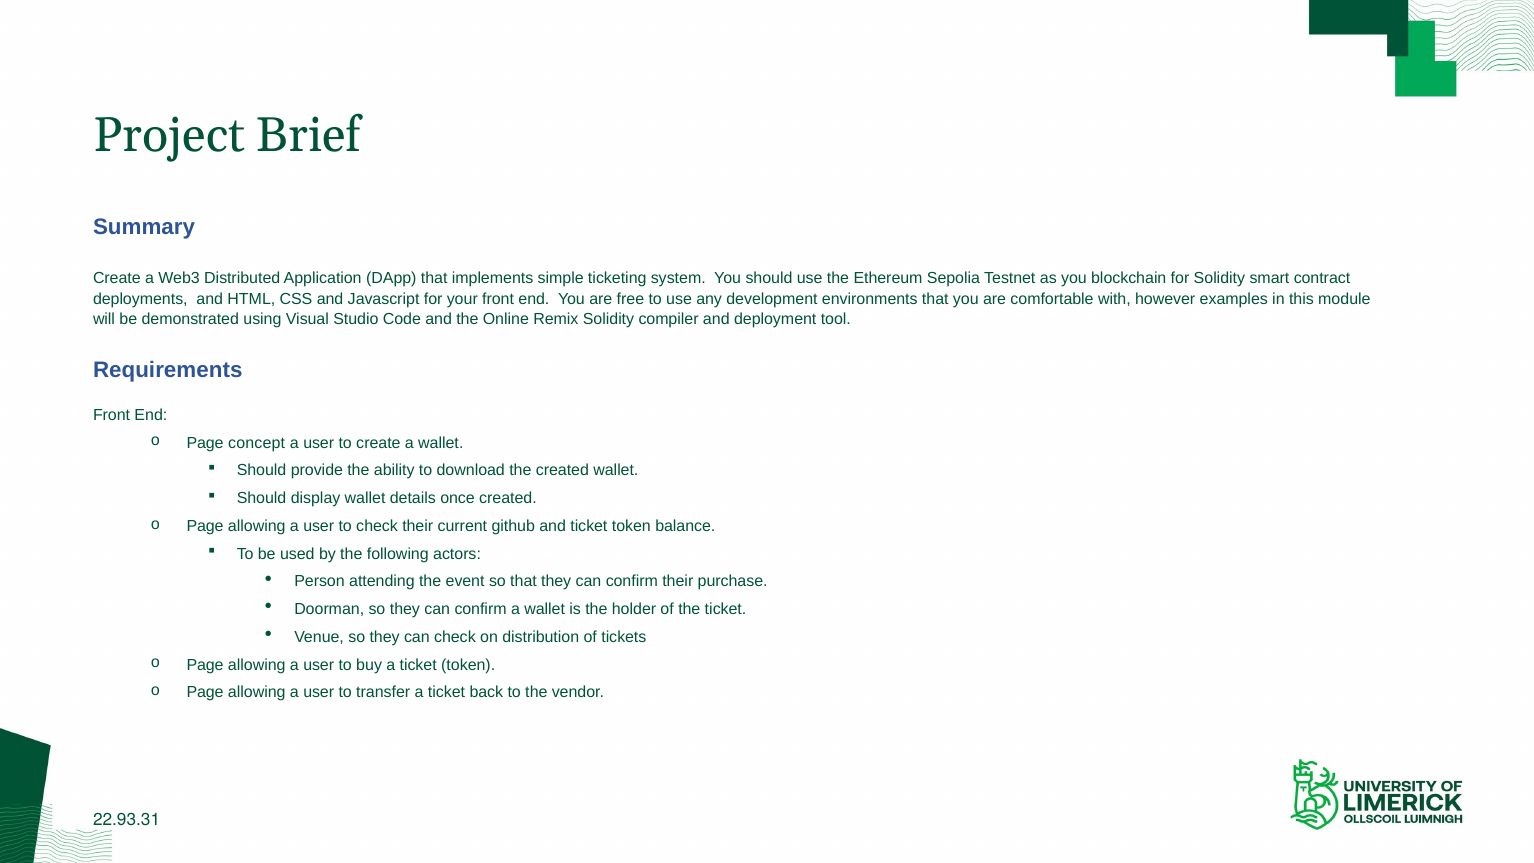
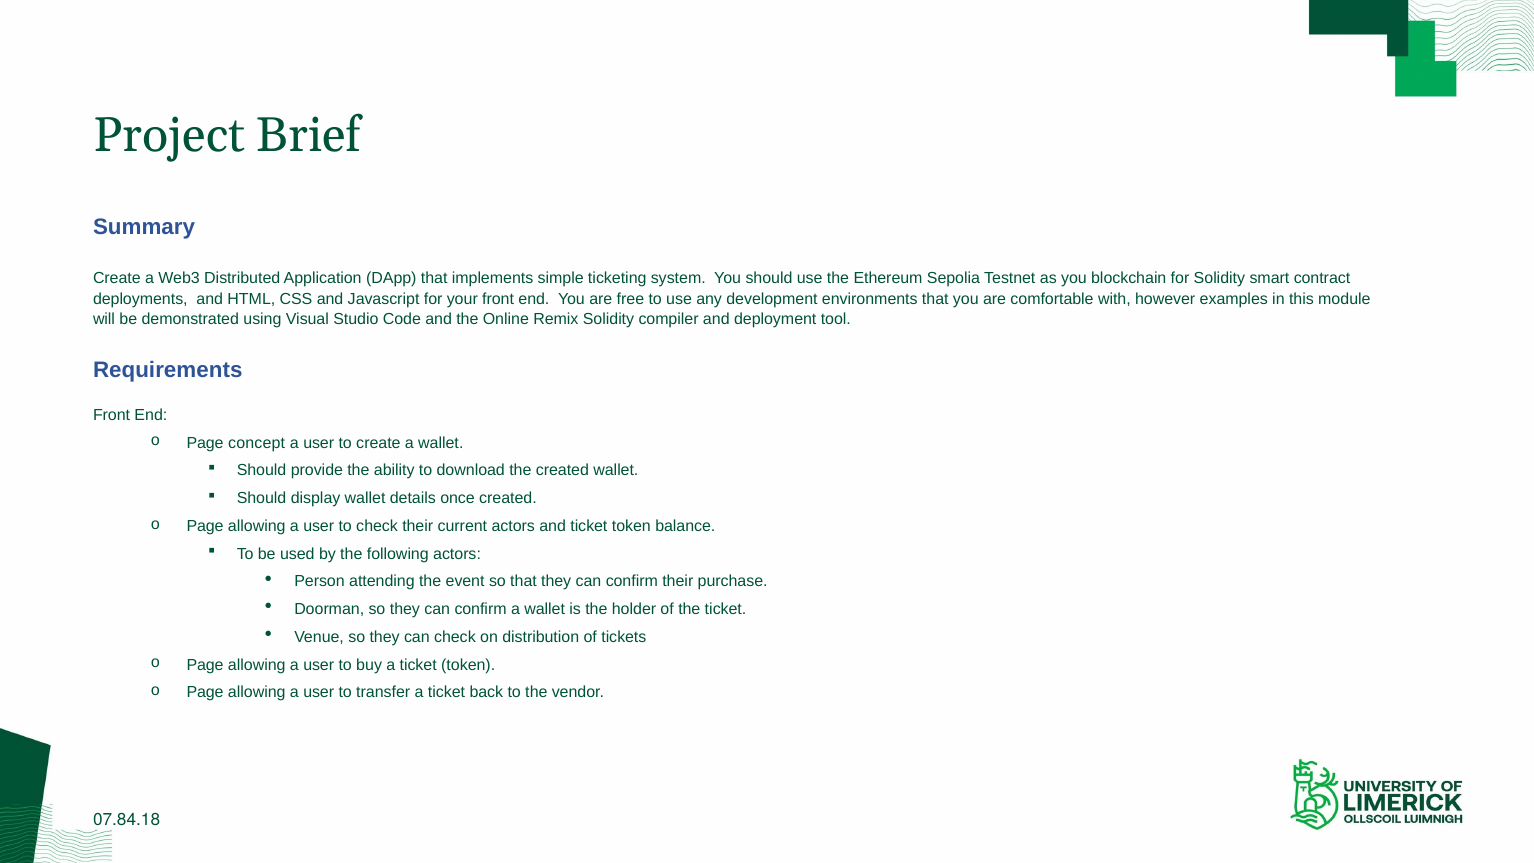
current github: github -> actors
22.93.31: 22.93.31 -> 07.84.18
